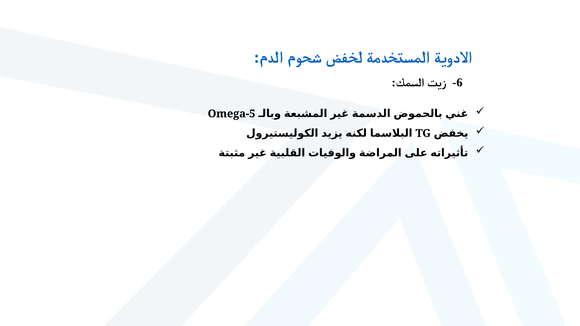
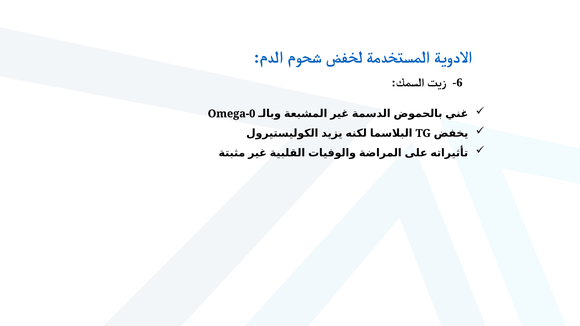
Omega-5: Omega-5 -> Omega-0
